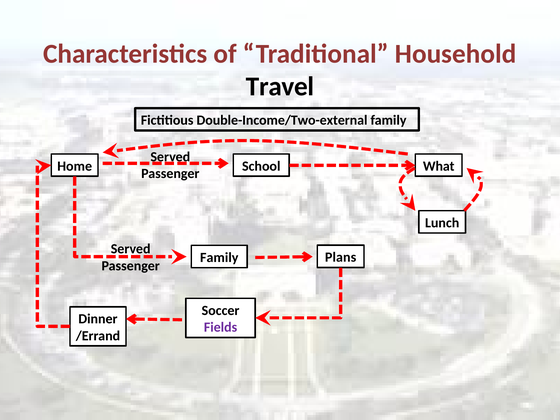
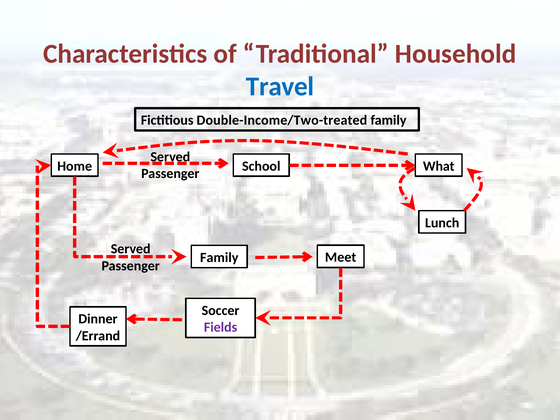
Travel colour: black -> blue
Double-Income/Two-external: Double-Income/Two-external -> Double-Income/Two-treated
Plans: Plans -> Meet
